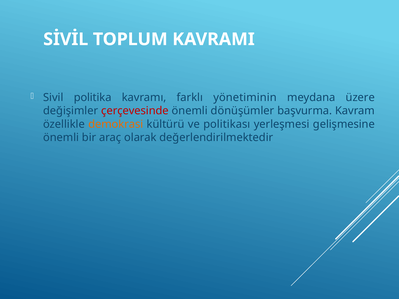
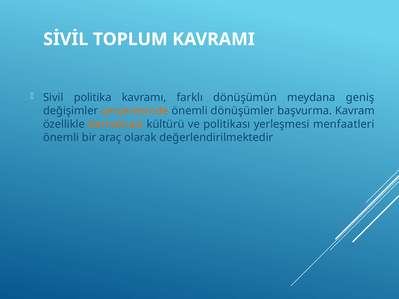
yönetiminin: yönetiminin -> dönüşümün
üzere: üzere -> geniş
çerçevesinde colour: red -> orange
gelişmesine: gelişmesine -> menfaatleri
